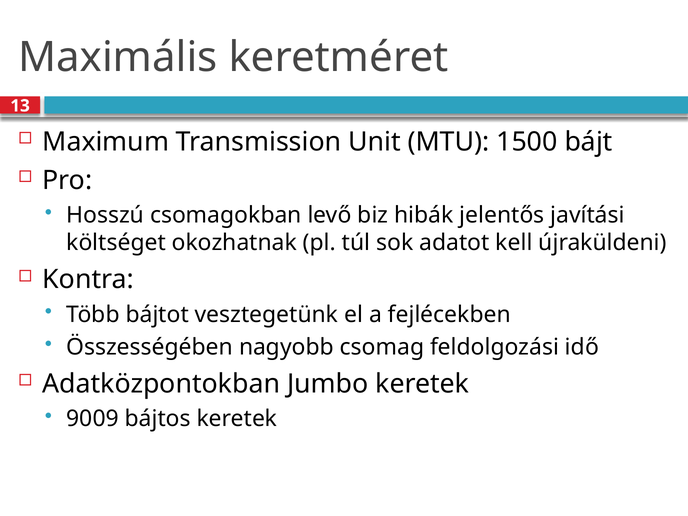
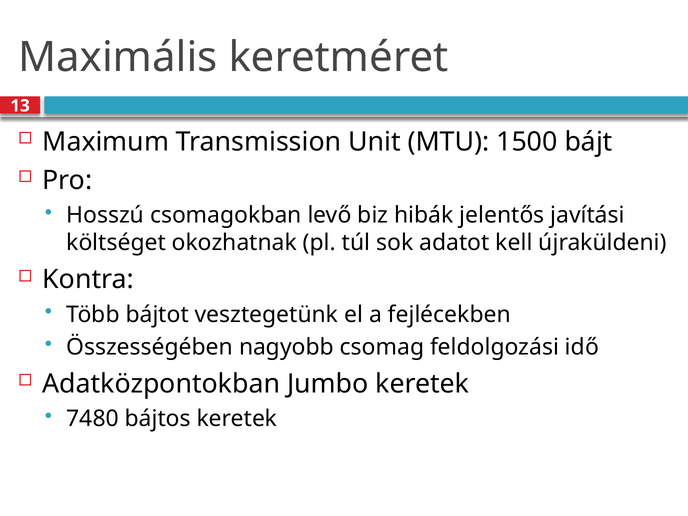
9009: 9009 -> 7480
